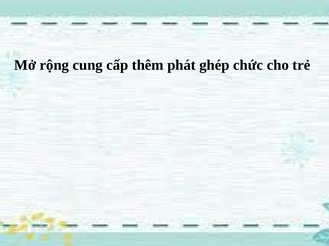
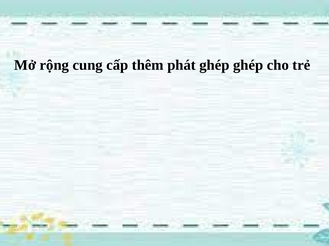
ghép chức: chức -> ghép
